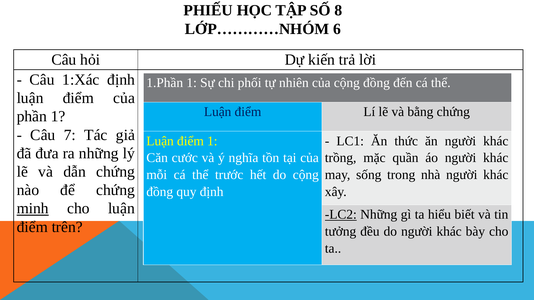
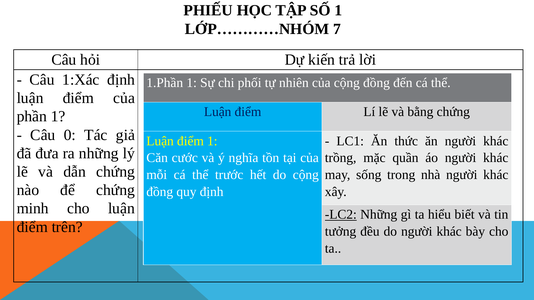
SỐ 8: 8 -> 1
6: 6 -> 7
7: 7 -> 0
minh underline: present -> none
